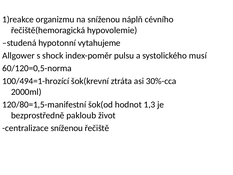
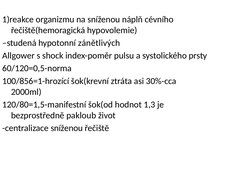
vytahujeme: vytahujeme -> zánětlivých
musí: musí -> prsty
100/494=1-hrozící: 100/494=1-hrozící -> 100/856=1-hrozící
